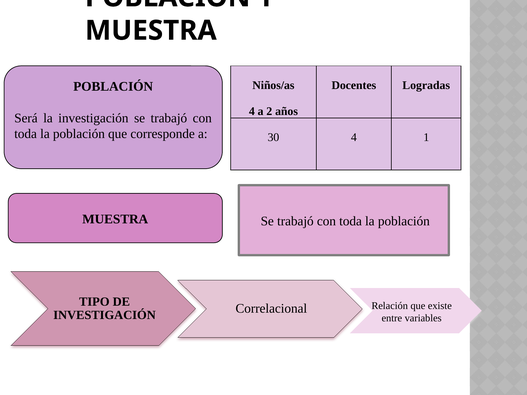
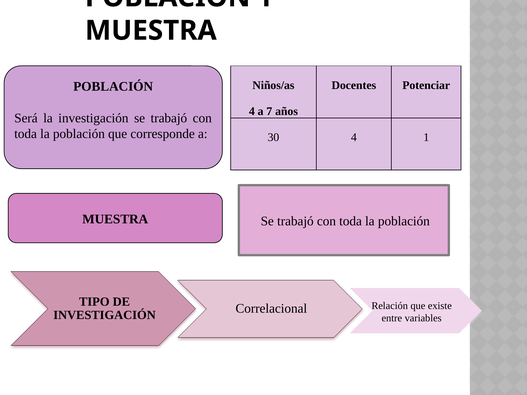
Logradas: Logradas -> Potenciar
2: 2 -> 7
